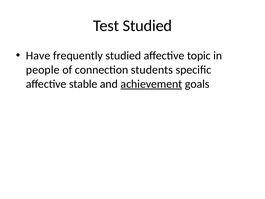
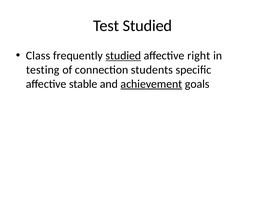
Have: Have -> Class
studied at (123, 56) underline: none -> present
topic: topic -> right
people: people -> testing
